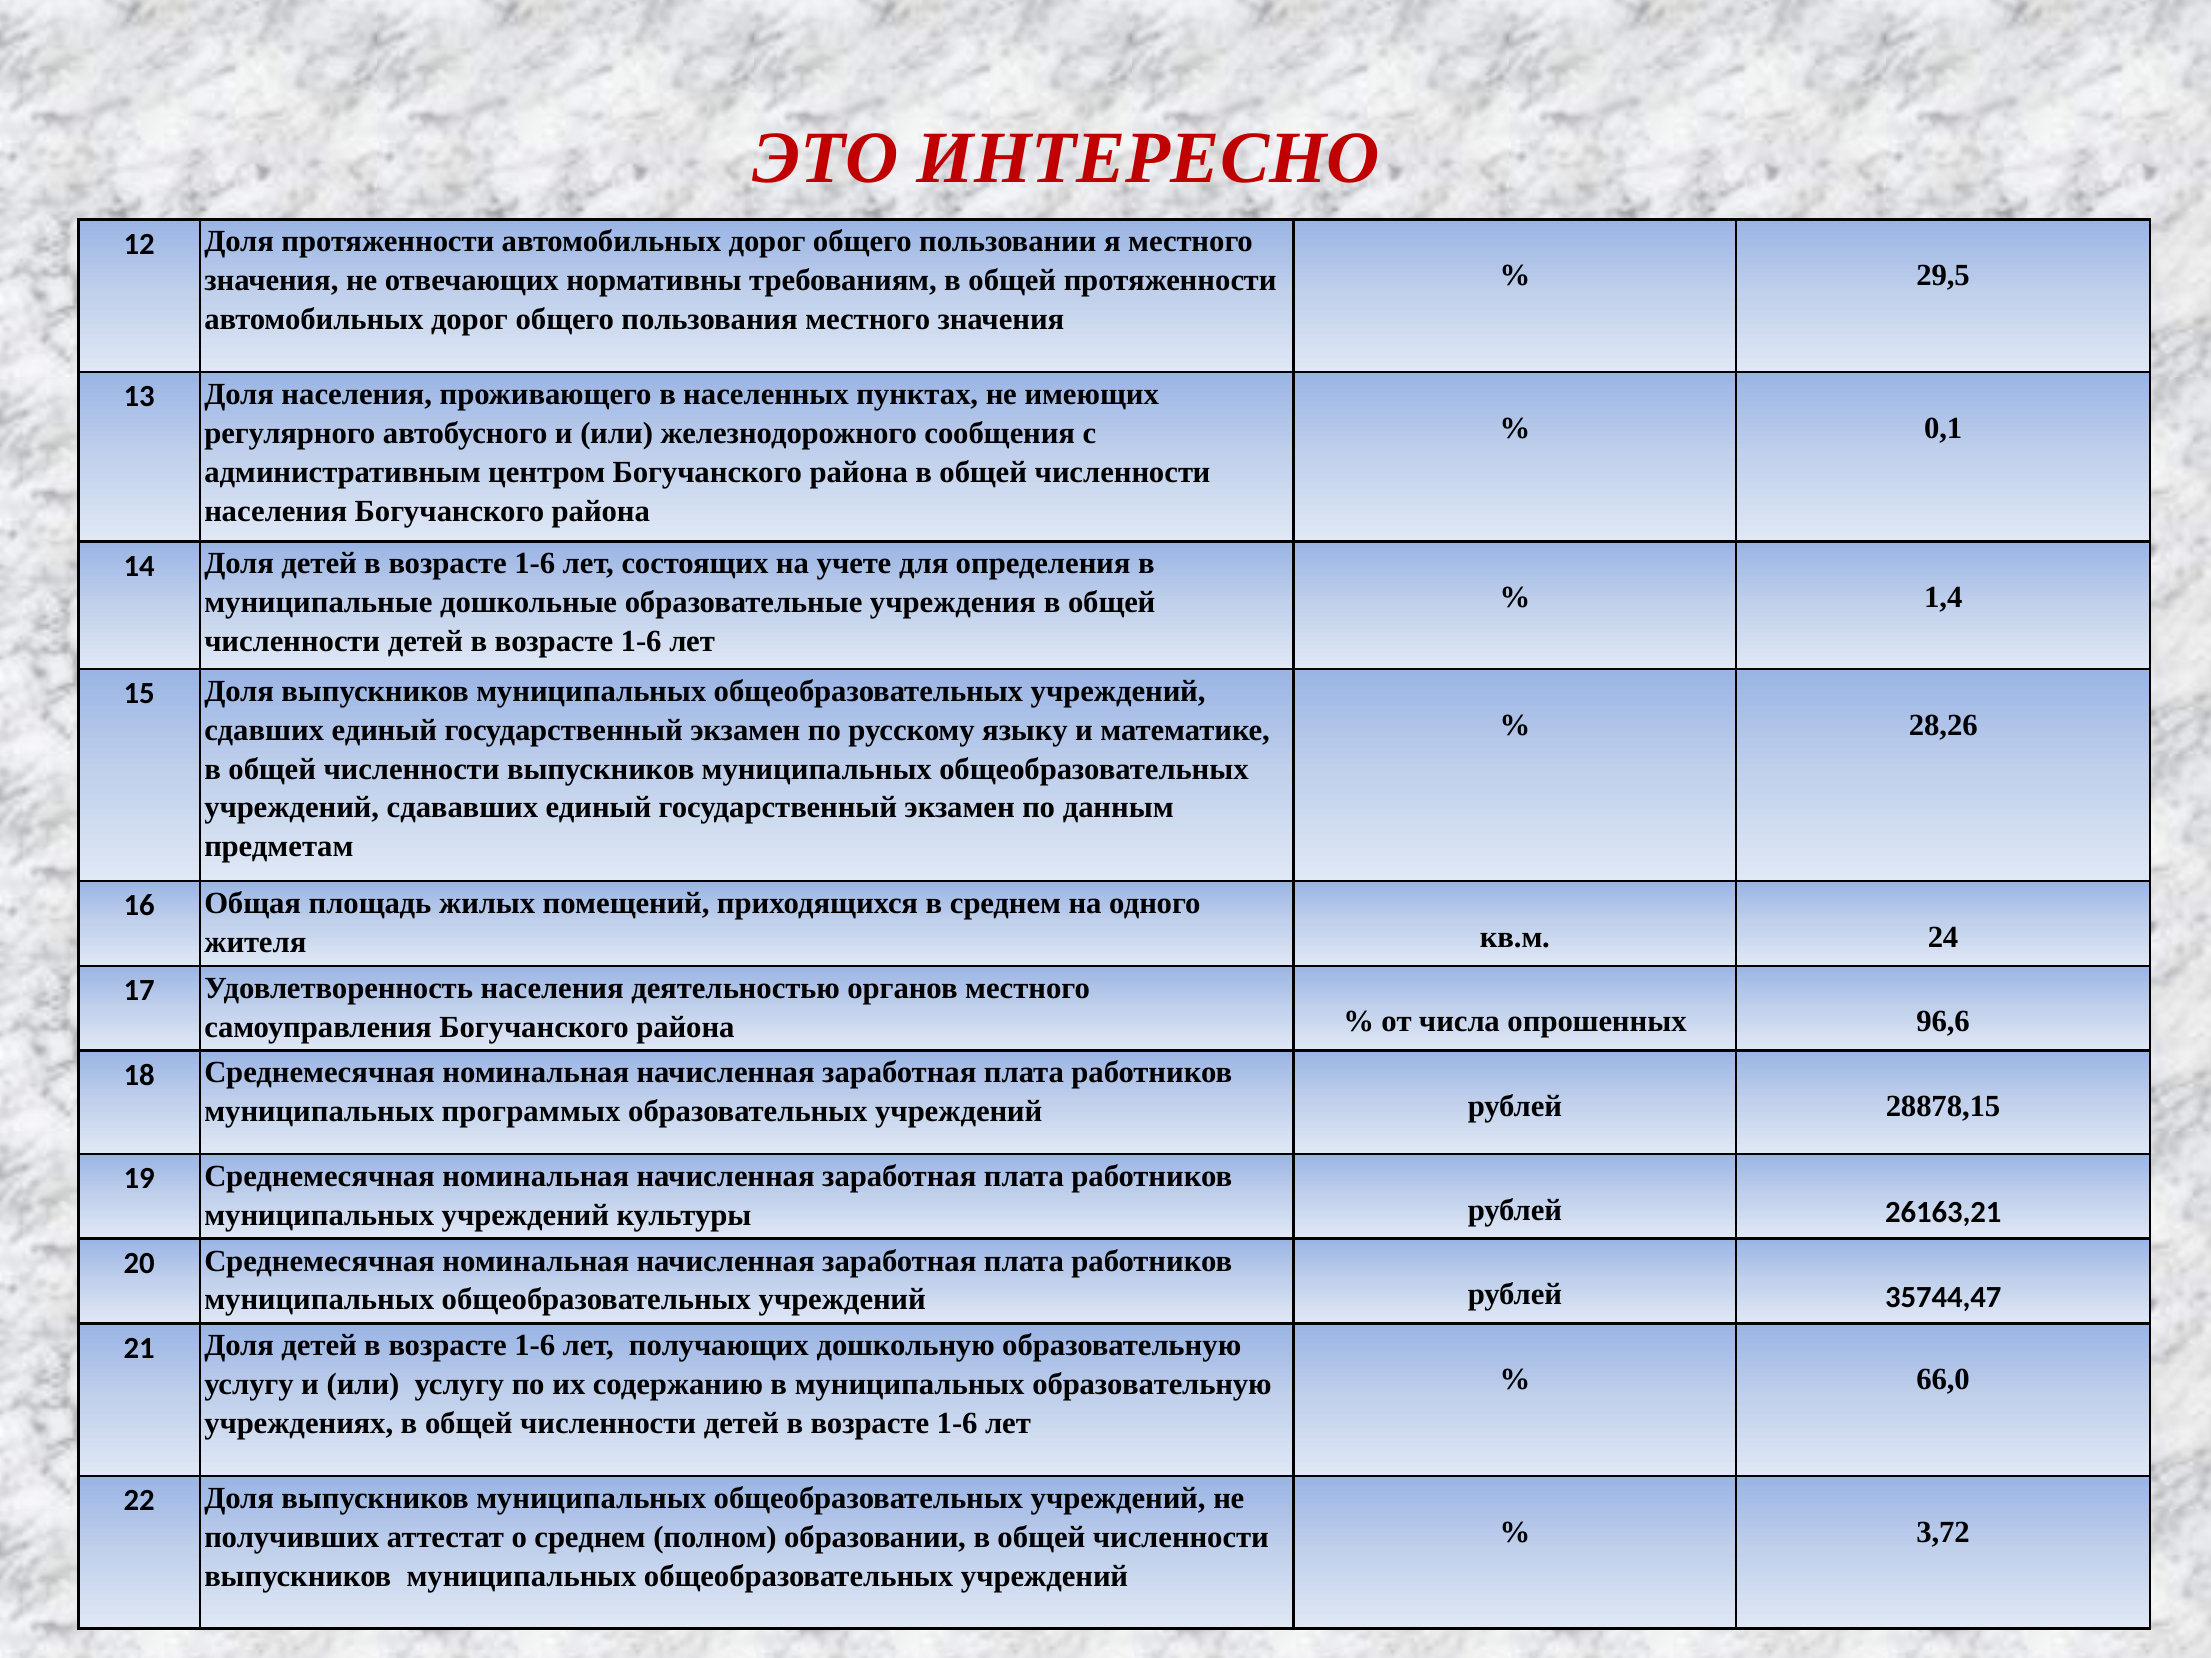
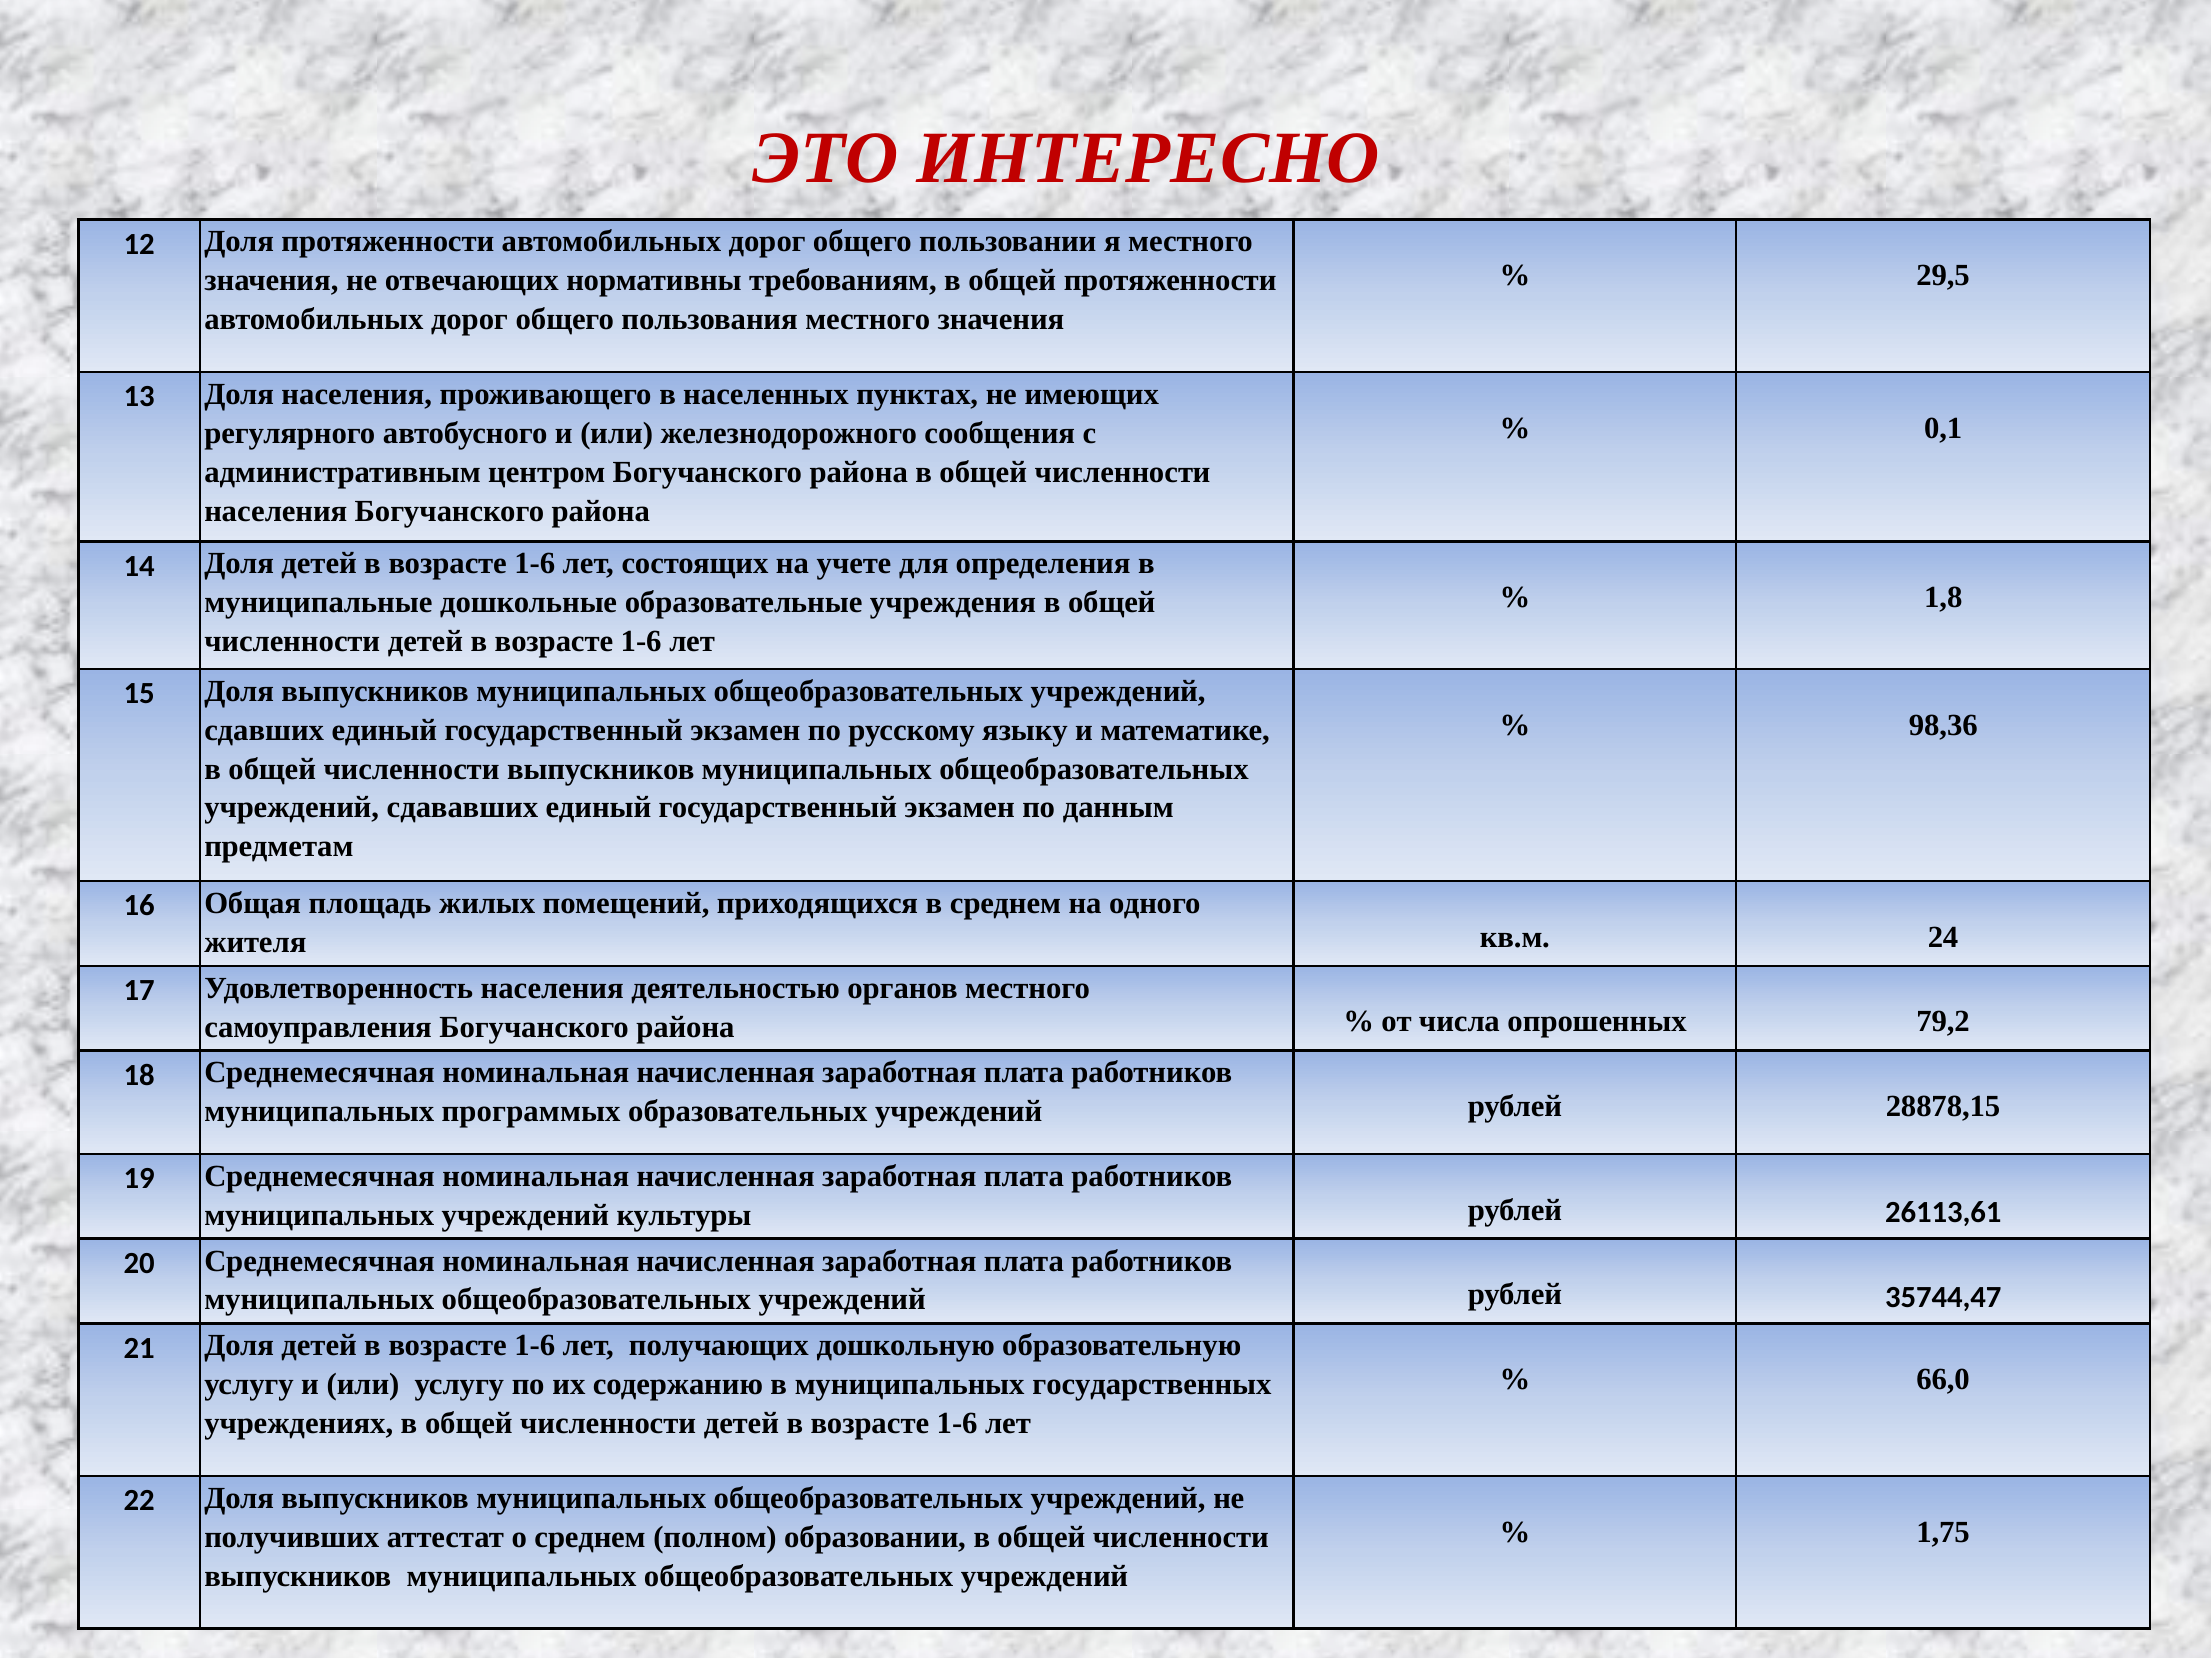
1,4: 1,4 -> 1,8
28,26: 28,26 -> 98,36
96,6: 96,6 -> 79,2
26163,21: 26163,21 -> 26113,61
муниципальных образовательную: образовательную -> государственных
3,72: 3,72 -> 1,75
